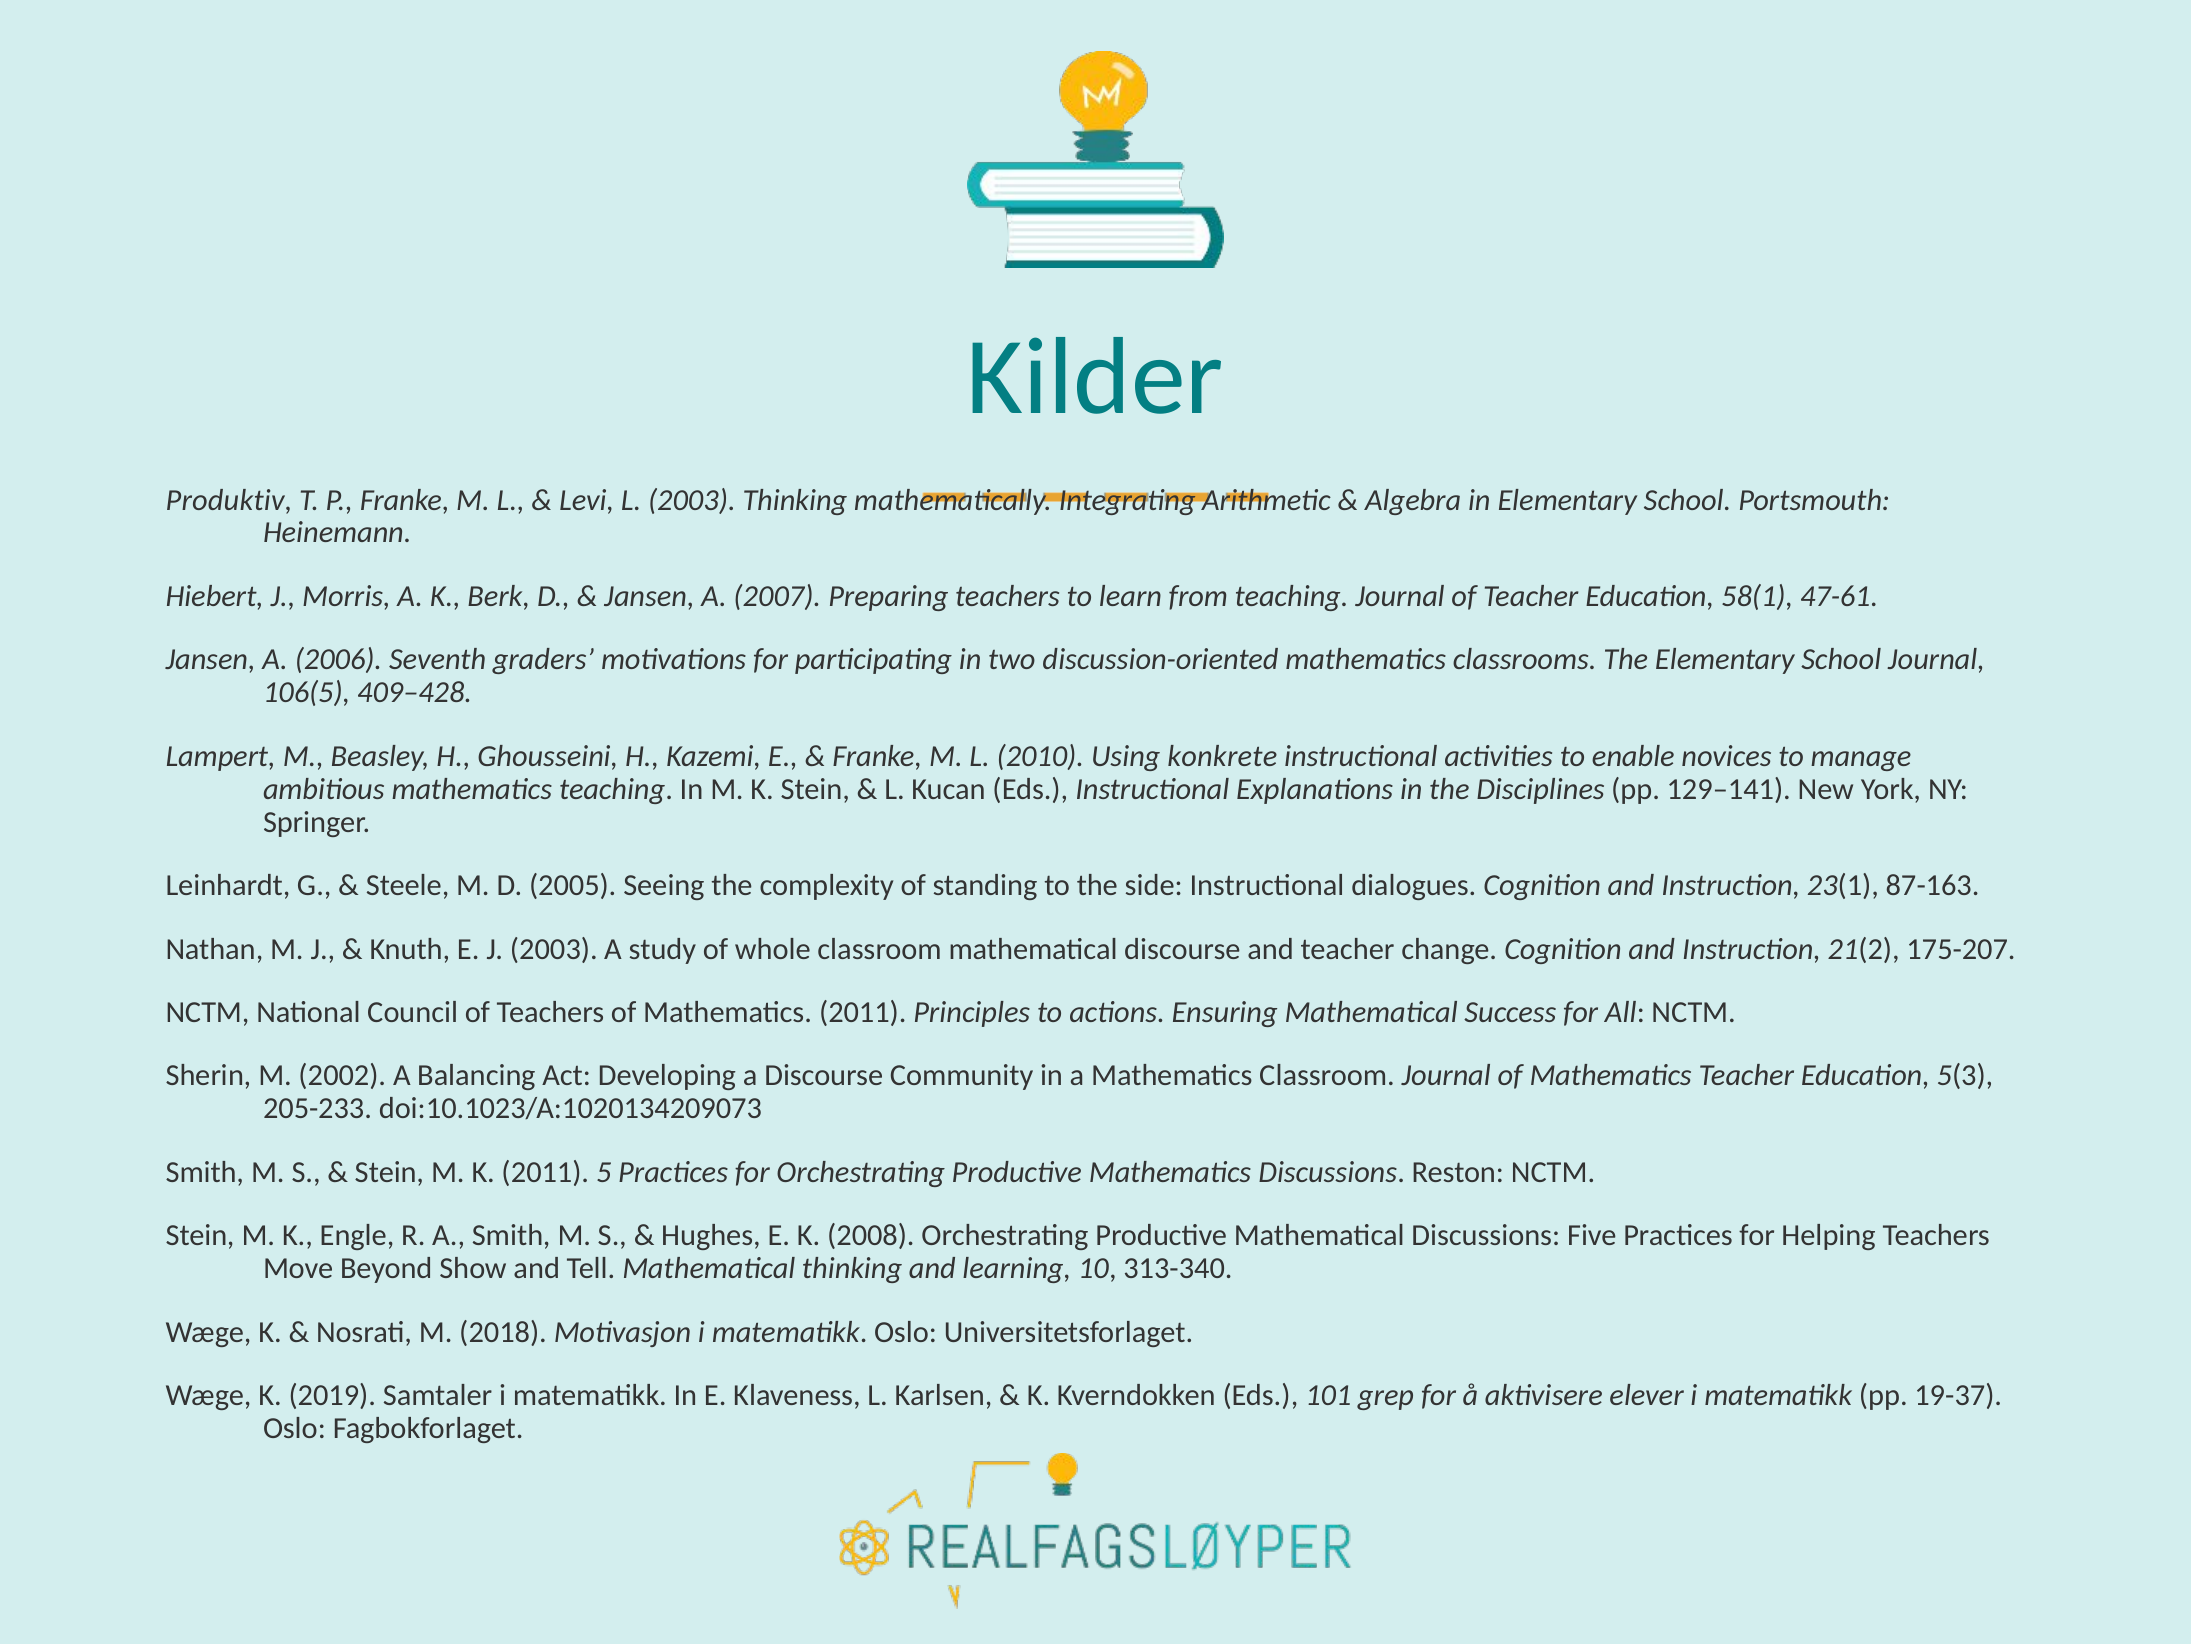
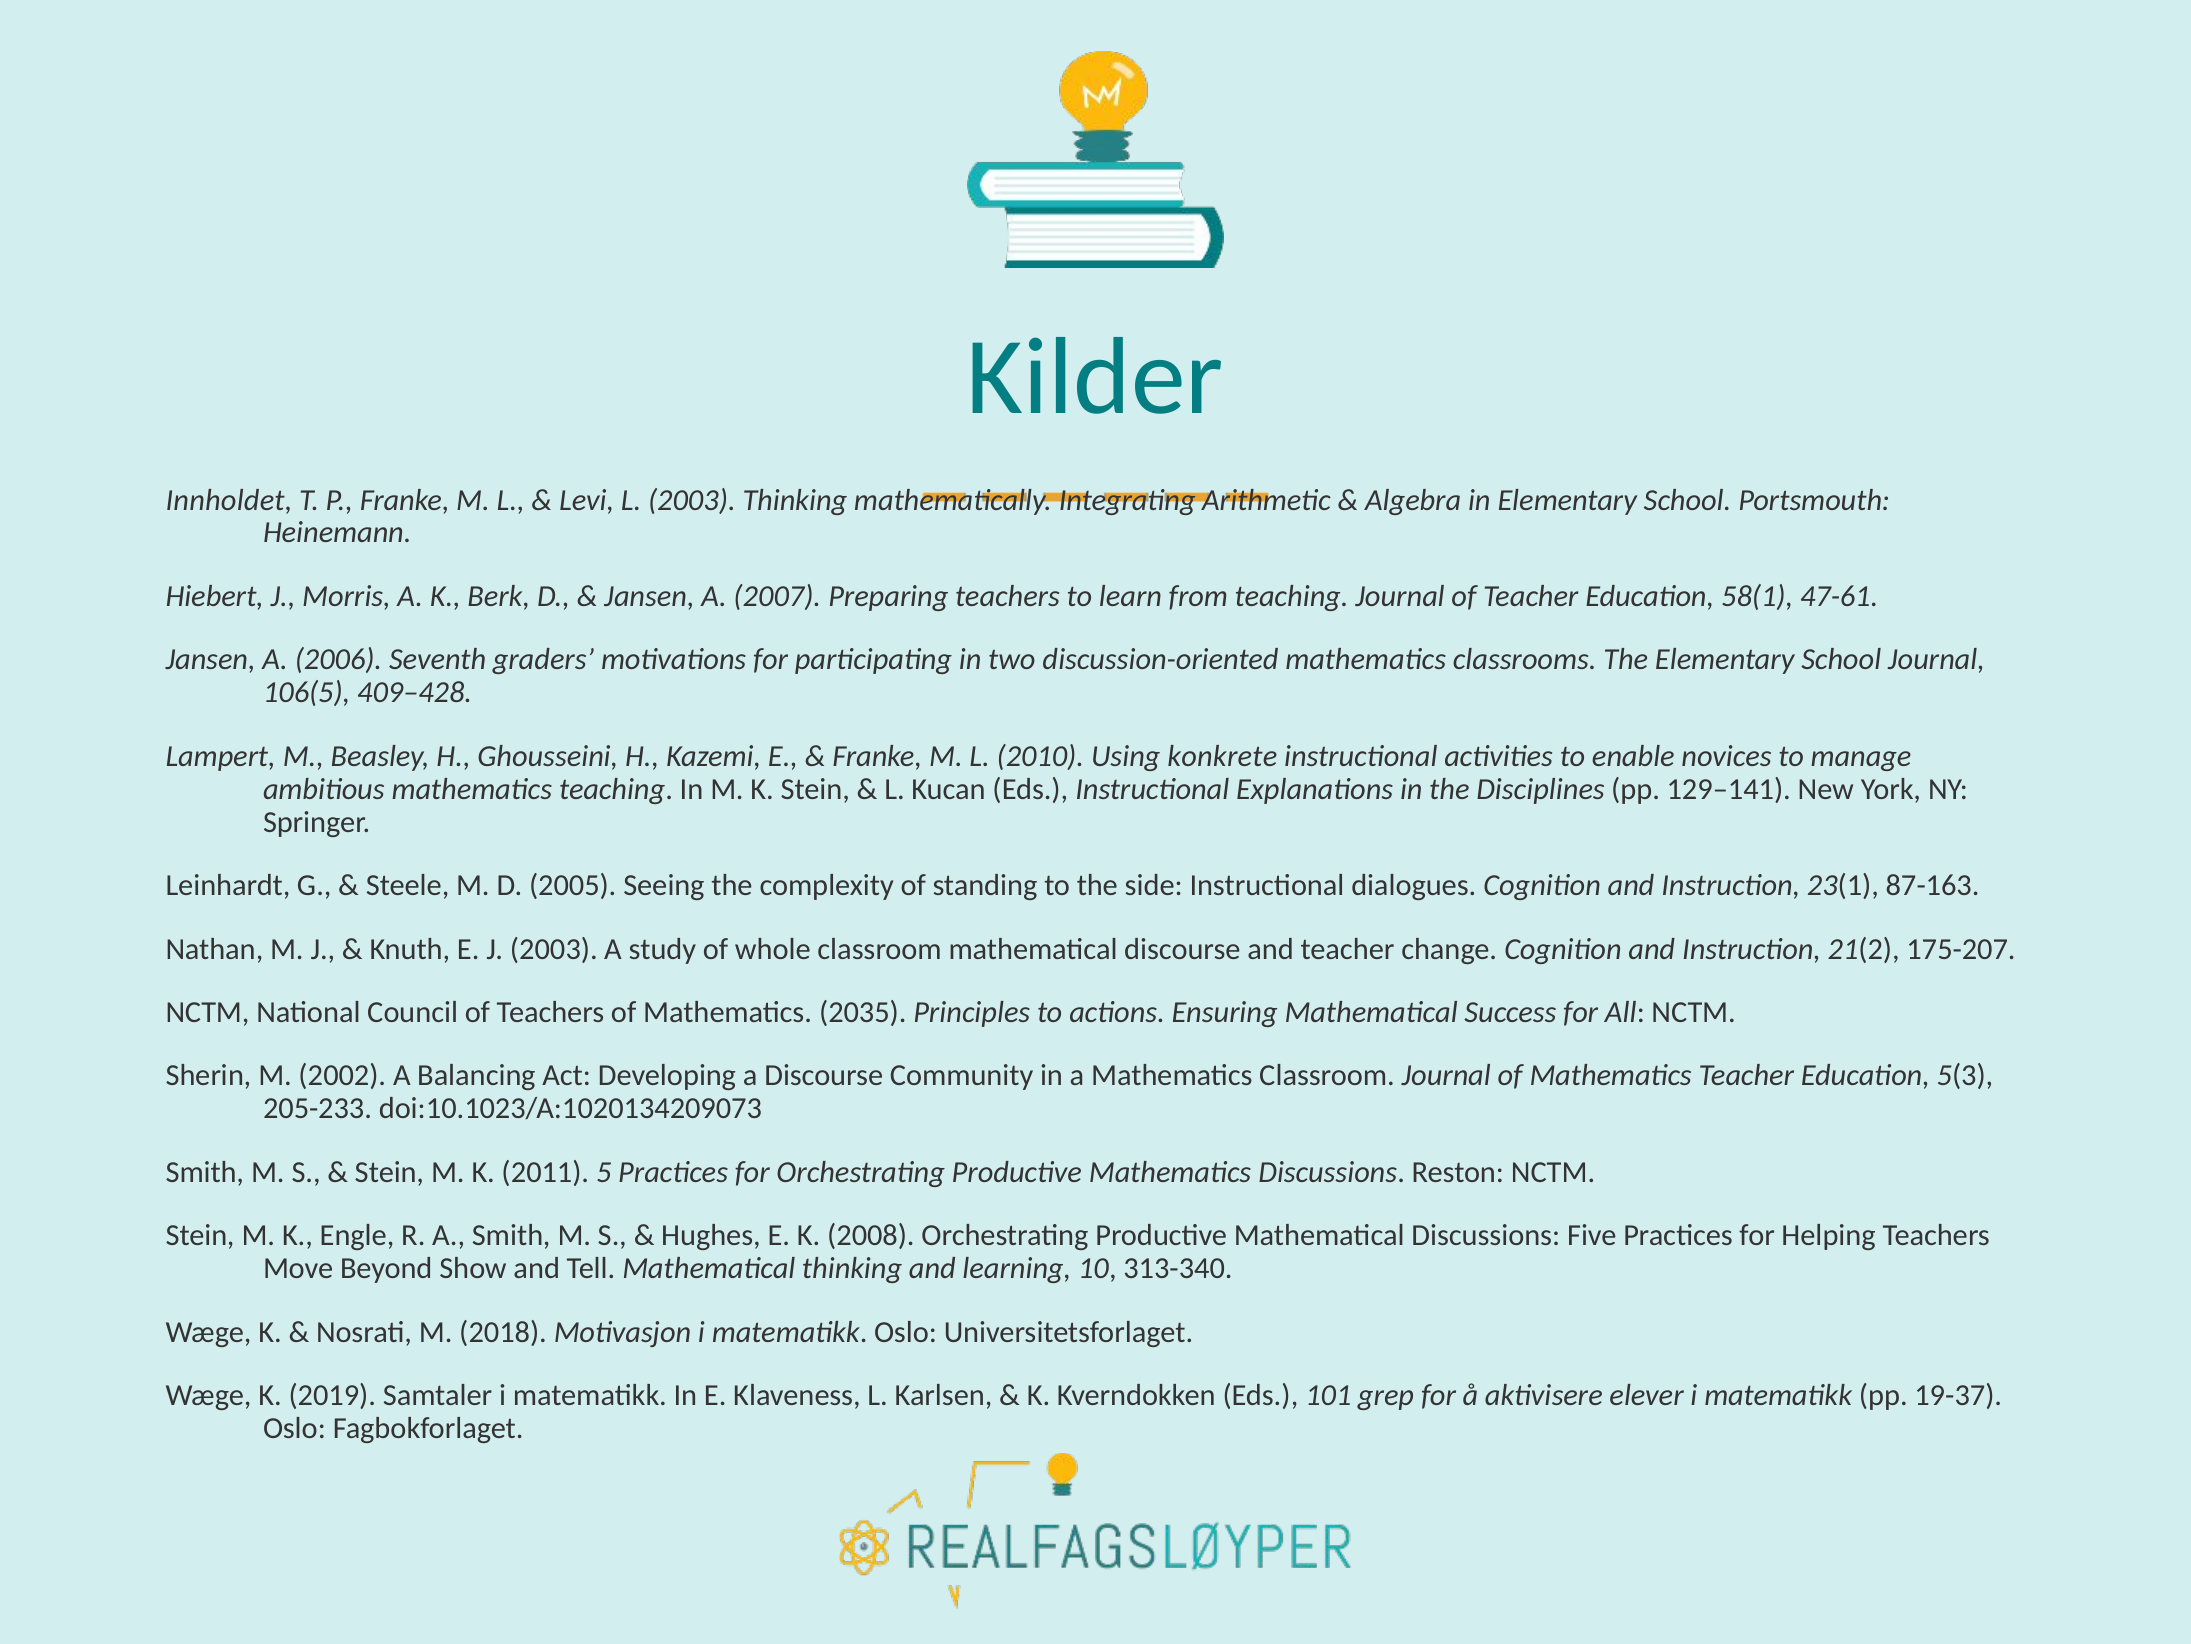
Produktiv: Produktiv -> Innholdet
Mathematics 2011: 2011 -> 2035
